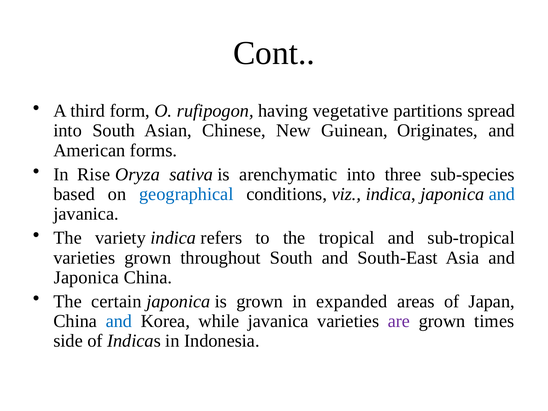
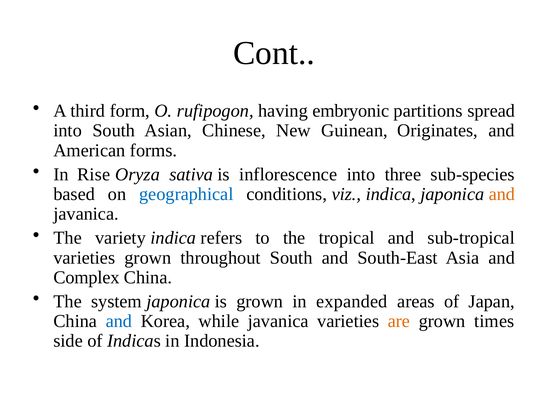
vegetative: vegetative -> embryonic
arenchymatic: arenchymatic -> inflorescence
and at (502, 194) colour: blue -> orange
Japonica at (86, 277): Japonica -> Complex
certain: certain -> system
are colour: purple -> orange
